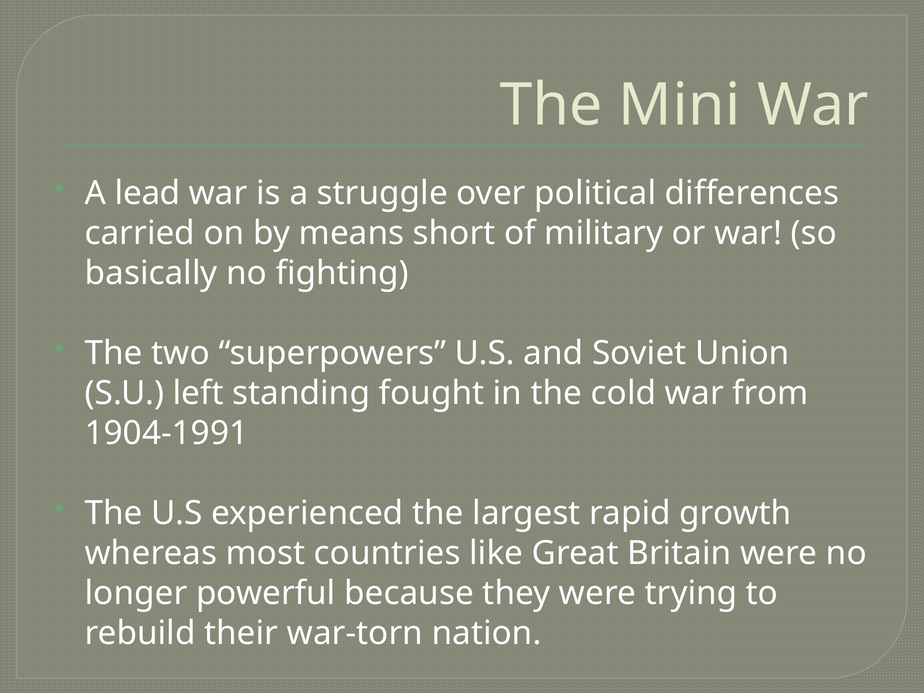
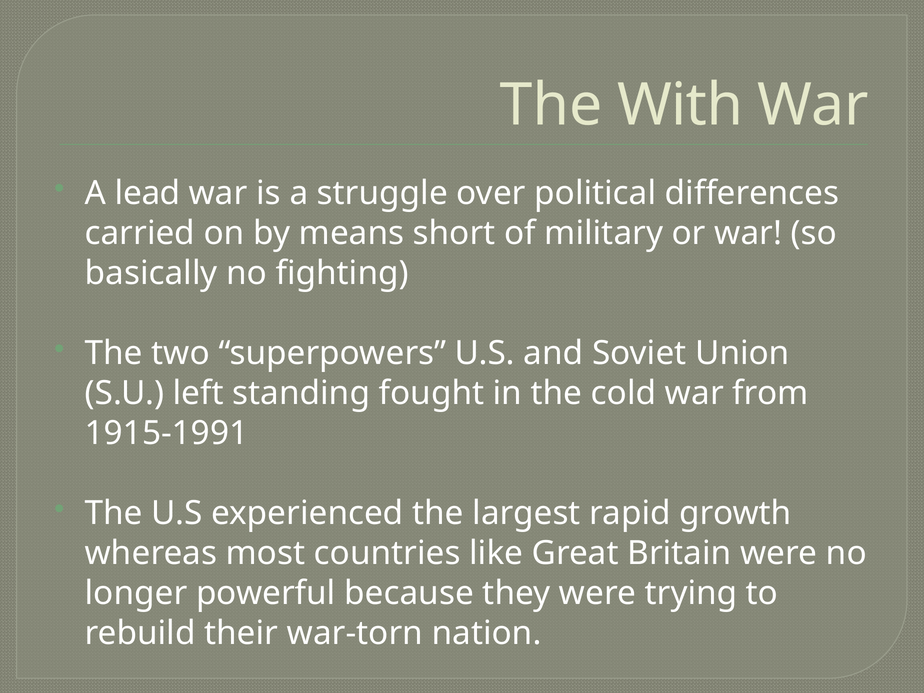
Mini: Mini -> With
1904-1991: 1904-1991 -> 1915-1991
